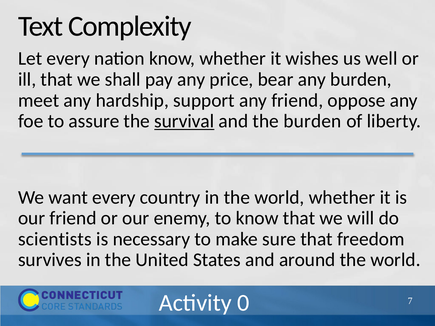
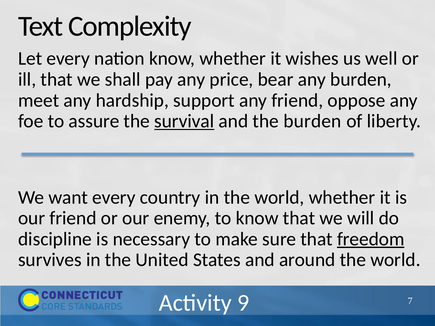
scientists: scientists -> discipline
freedom underline: none -> present
0: 0 -> 9
